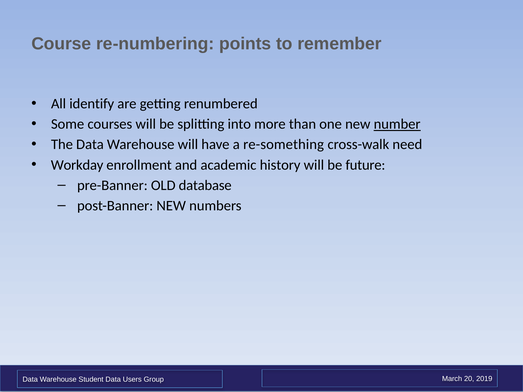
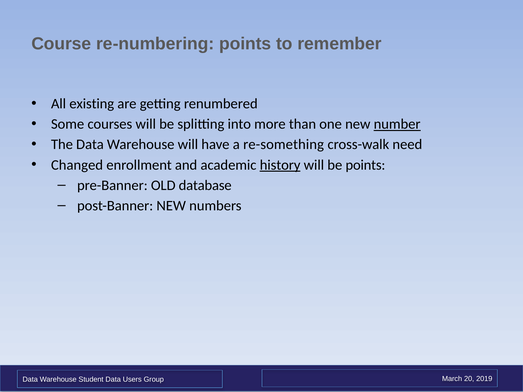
identify: identify -> existing
Workday: Workday -> Changed
history underline: none -> present
be future: future -> points
